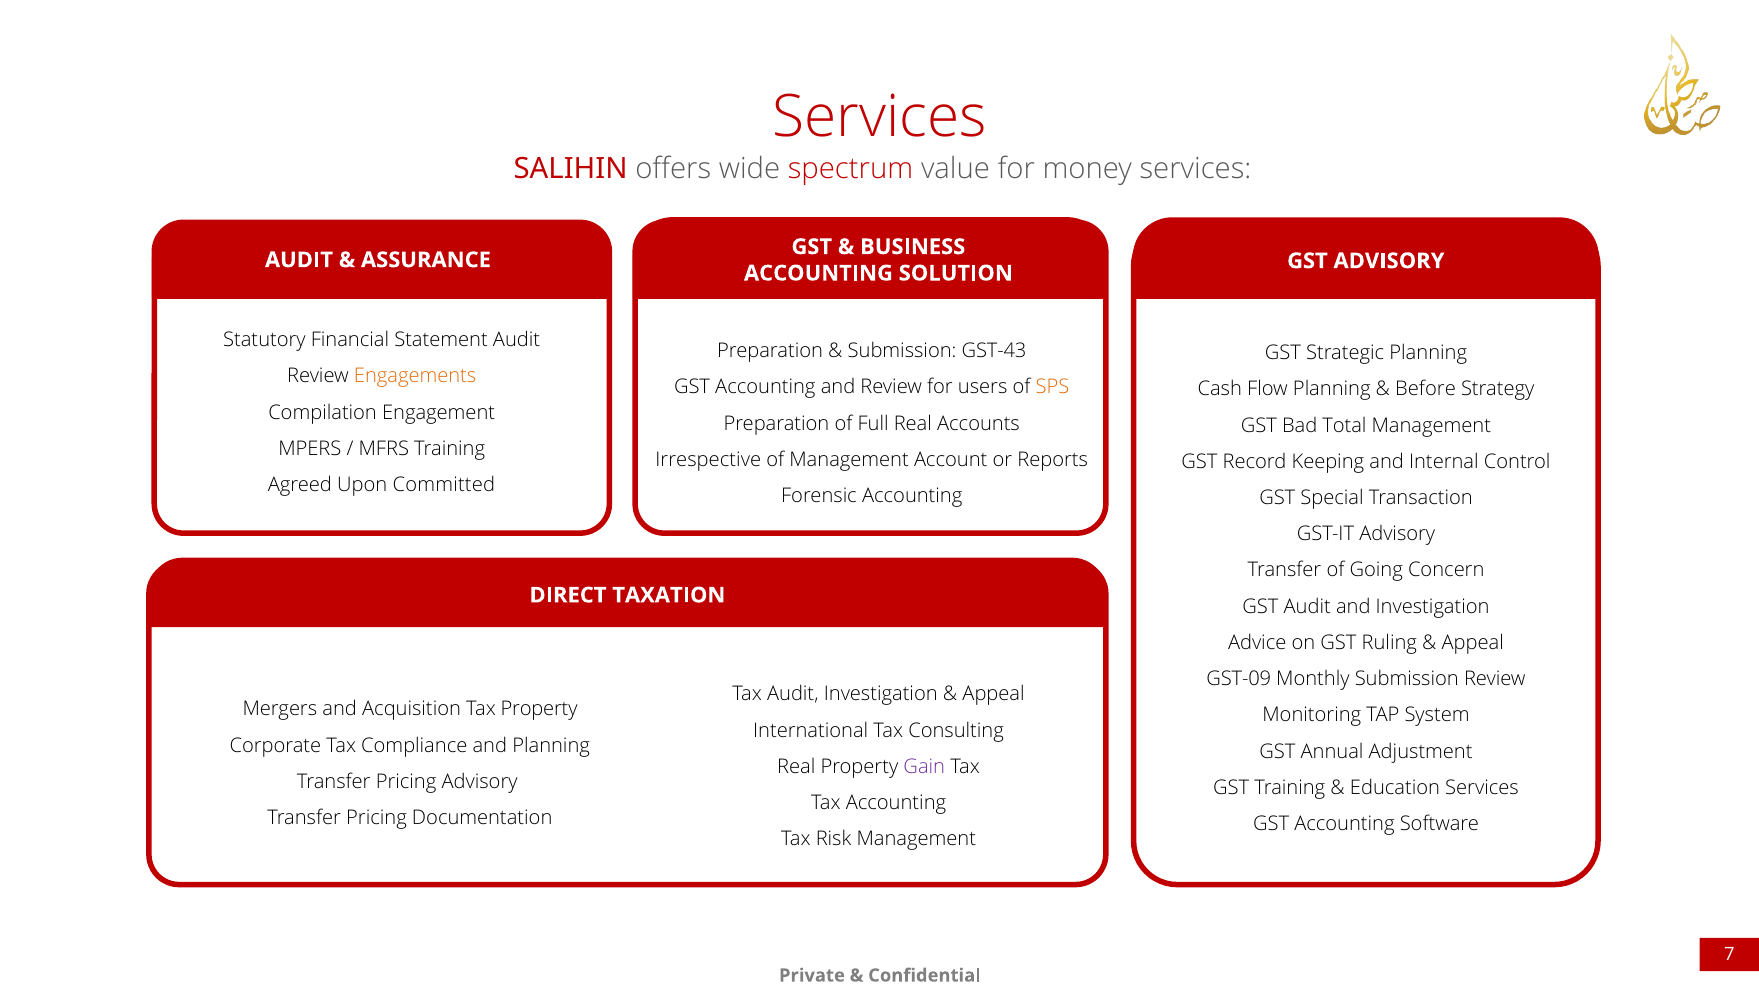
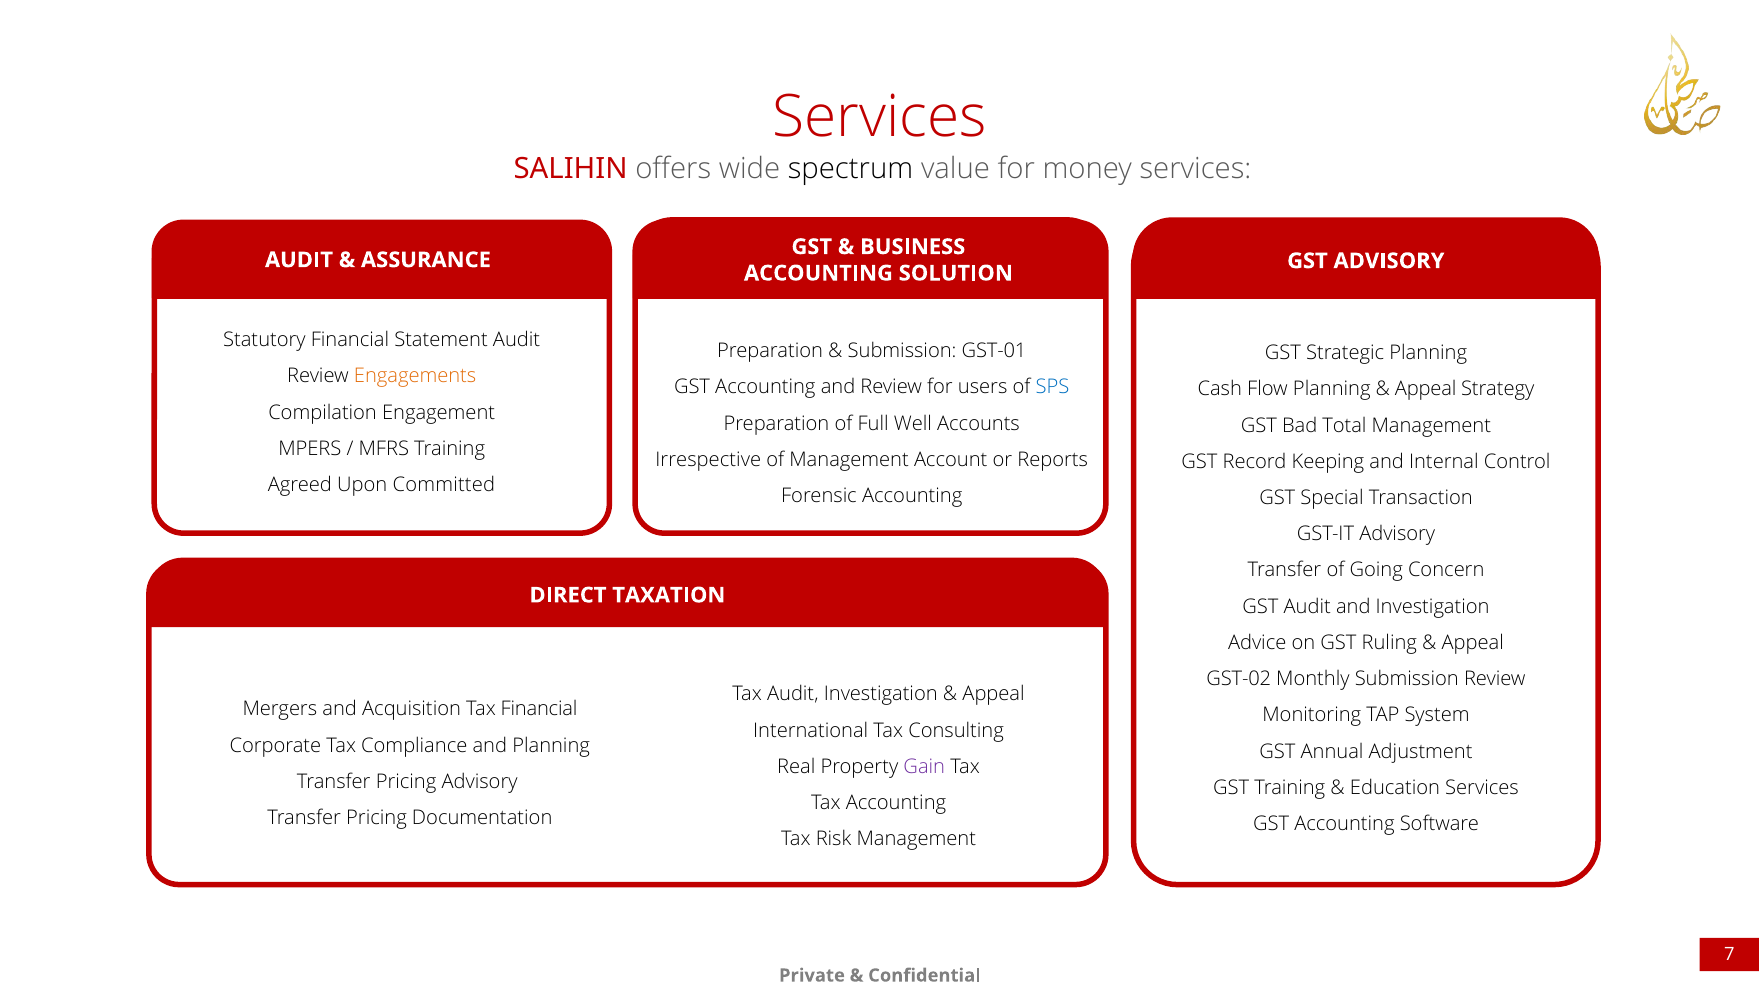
spectrum colour: red -> black
GST-43: GST-43 -> GST-01
SPS colour: orange -> blue
Before at (1426, 389): Before -> Appeal
Full Real: Real -> Well
GST-09: GST-09 -> GST-02
Tax Property: Property -> Financial
